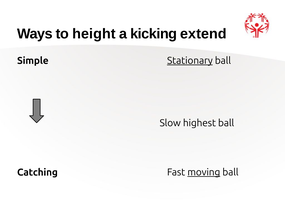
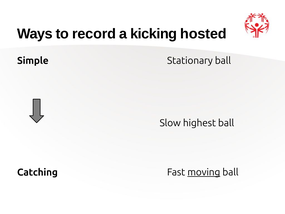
height: height -> record
extend: extend -> hosted
Stationary underline: present -> none
